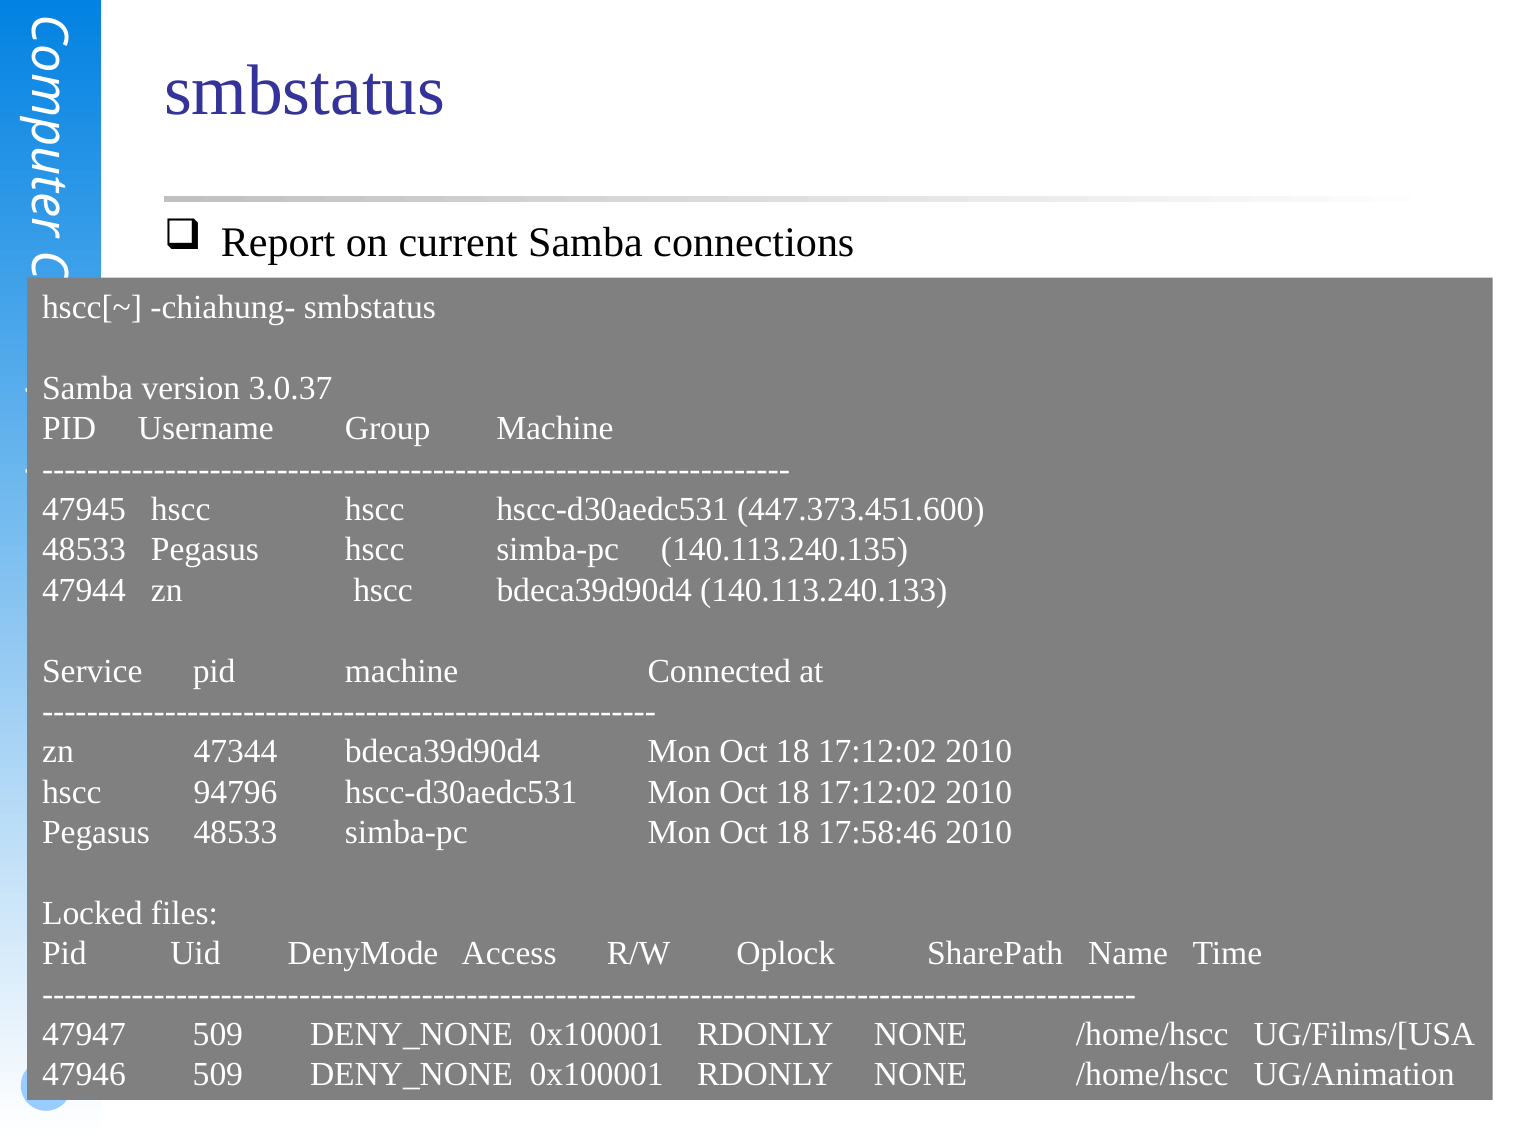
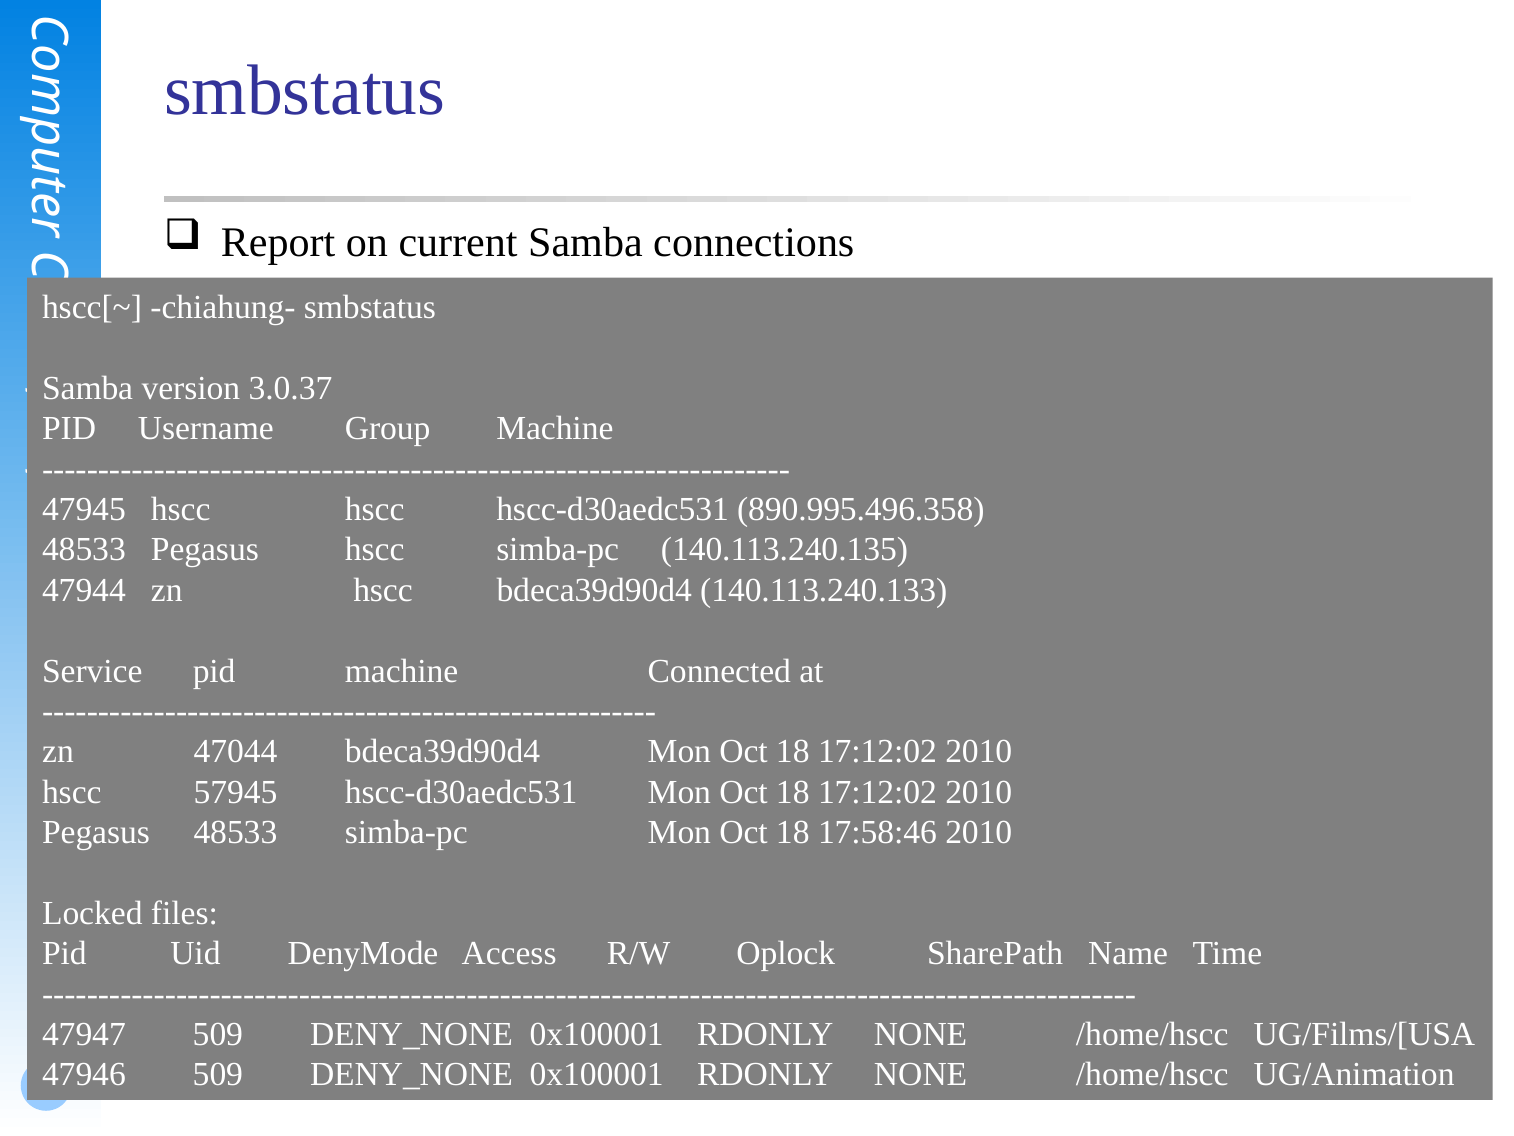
447.373.451.600: 447.373.451.600 -> 890.995.496.358
47344: 47344 -> 47044
94796: 94796 -> 57945
